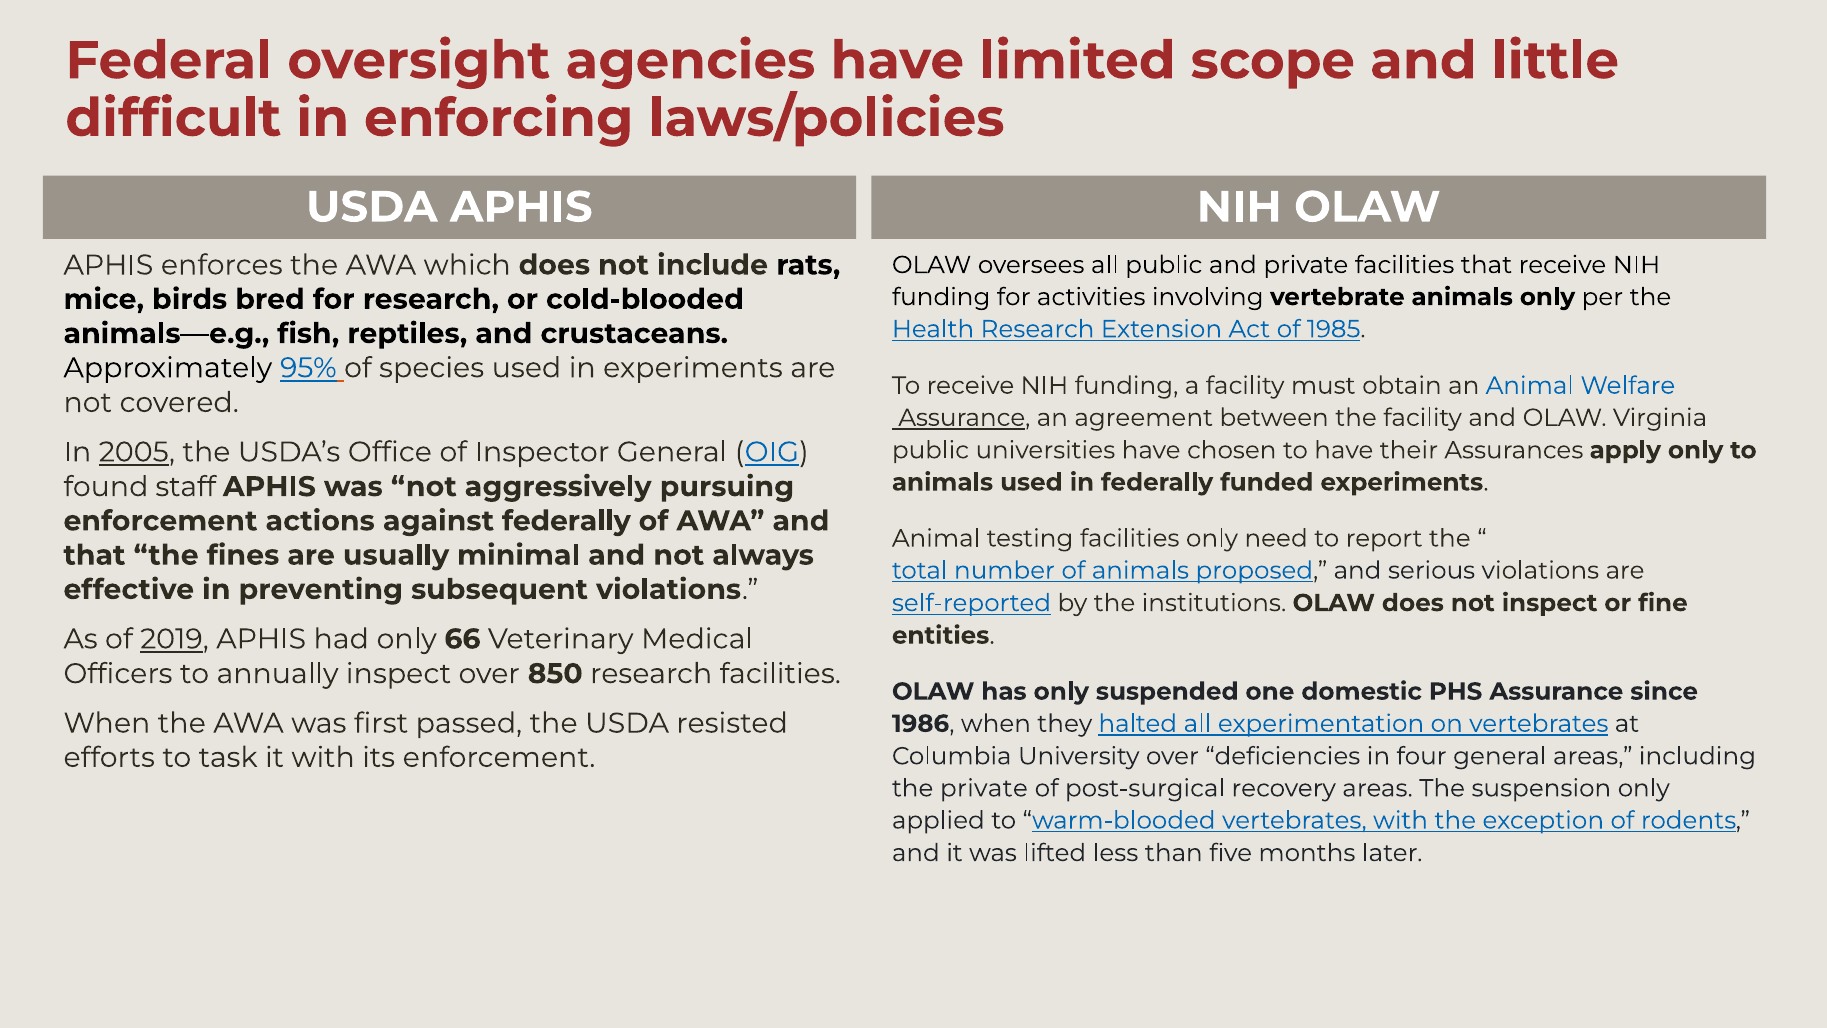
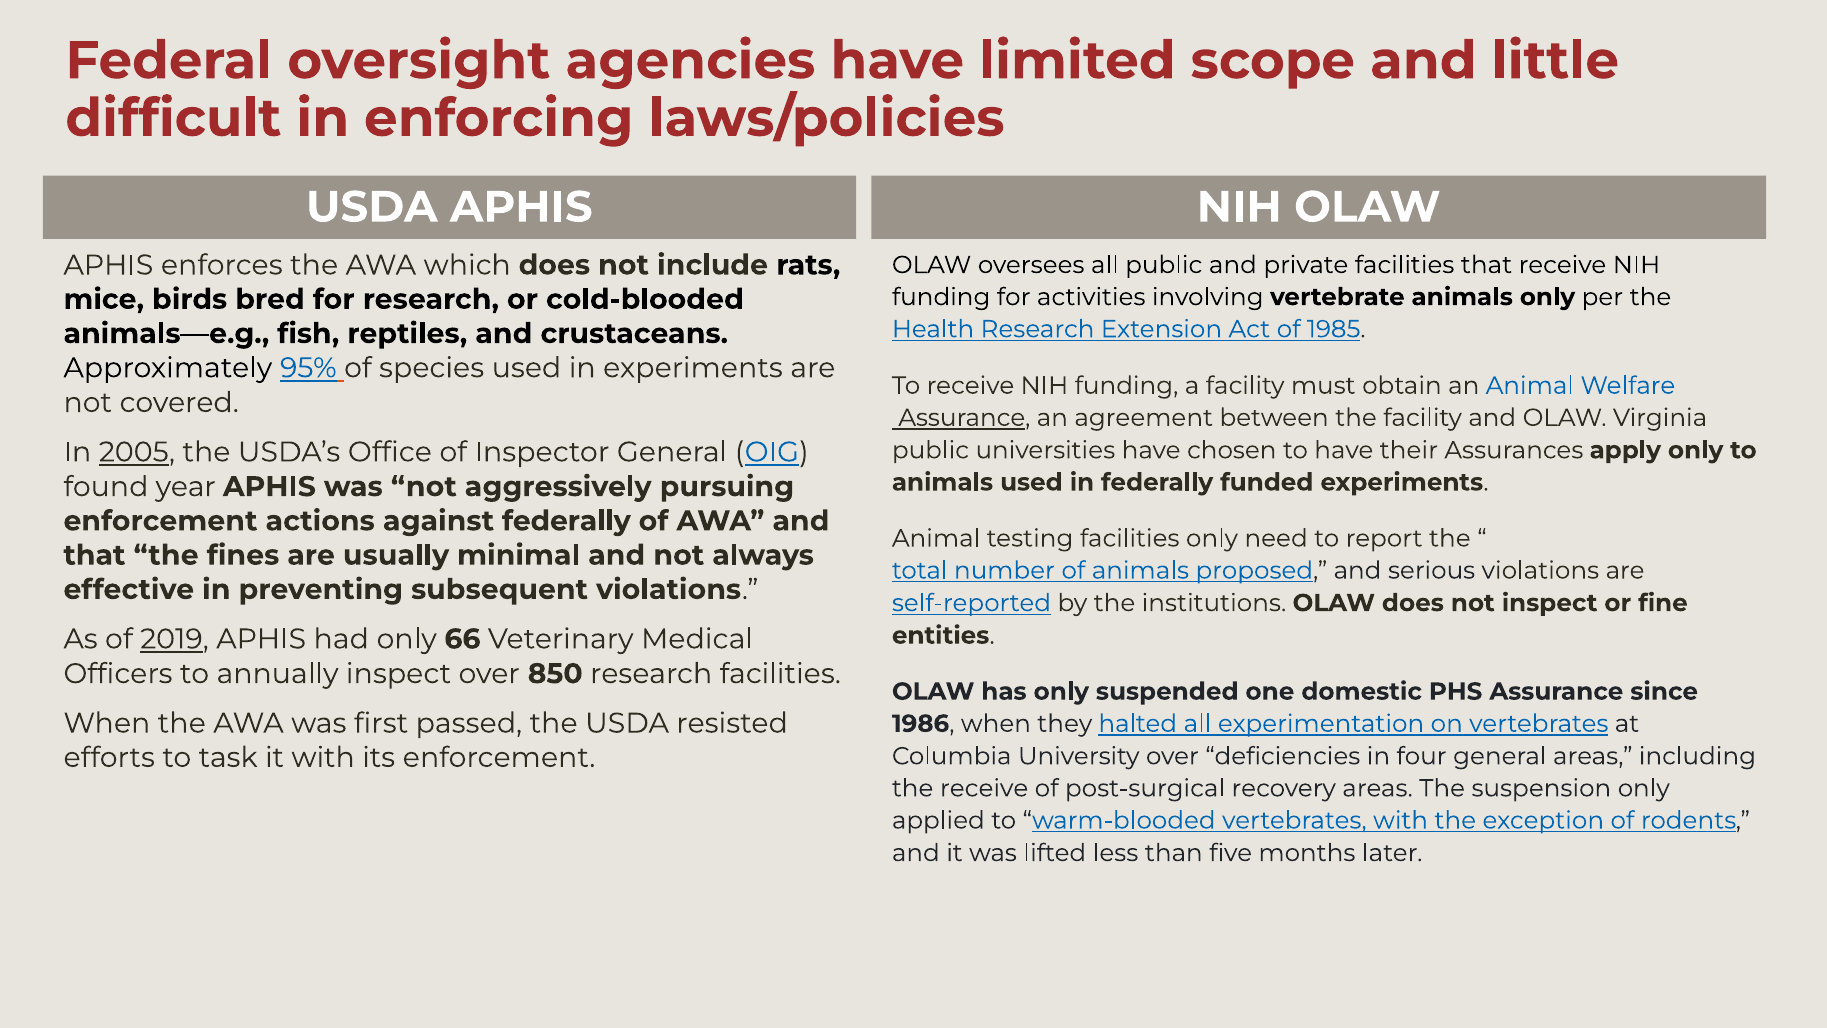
staff: staff -> year
the private: private -> receive
